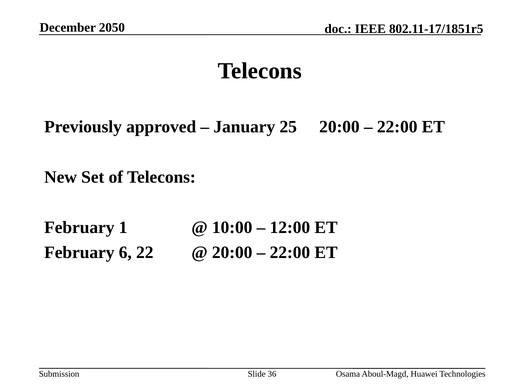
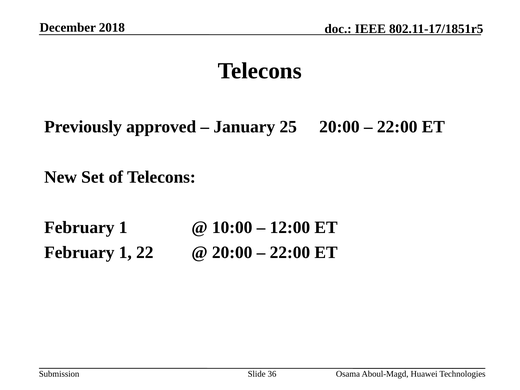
2050: 2050 -> 2018
6 at (125, 253): 6 -> 1
